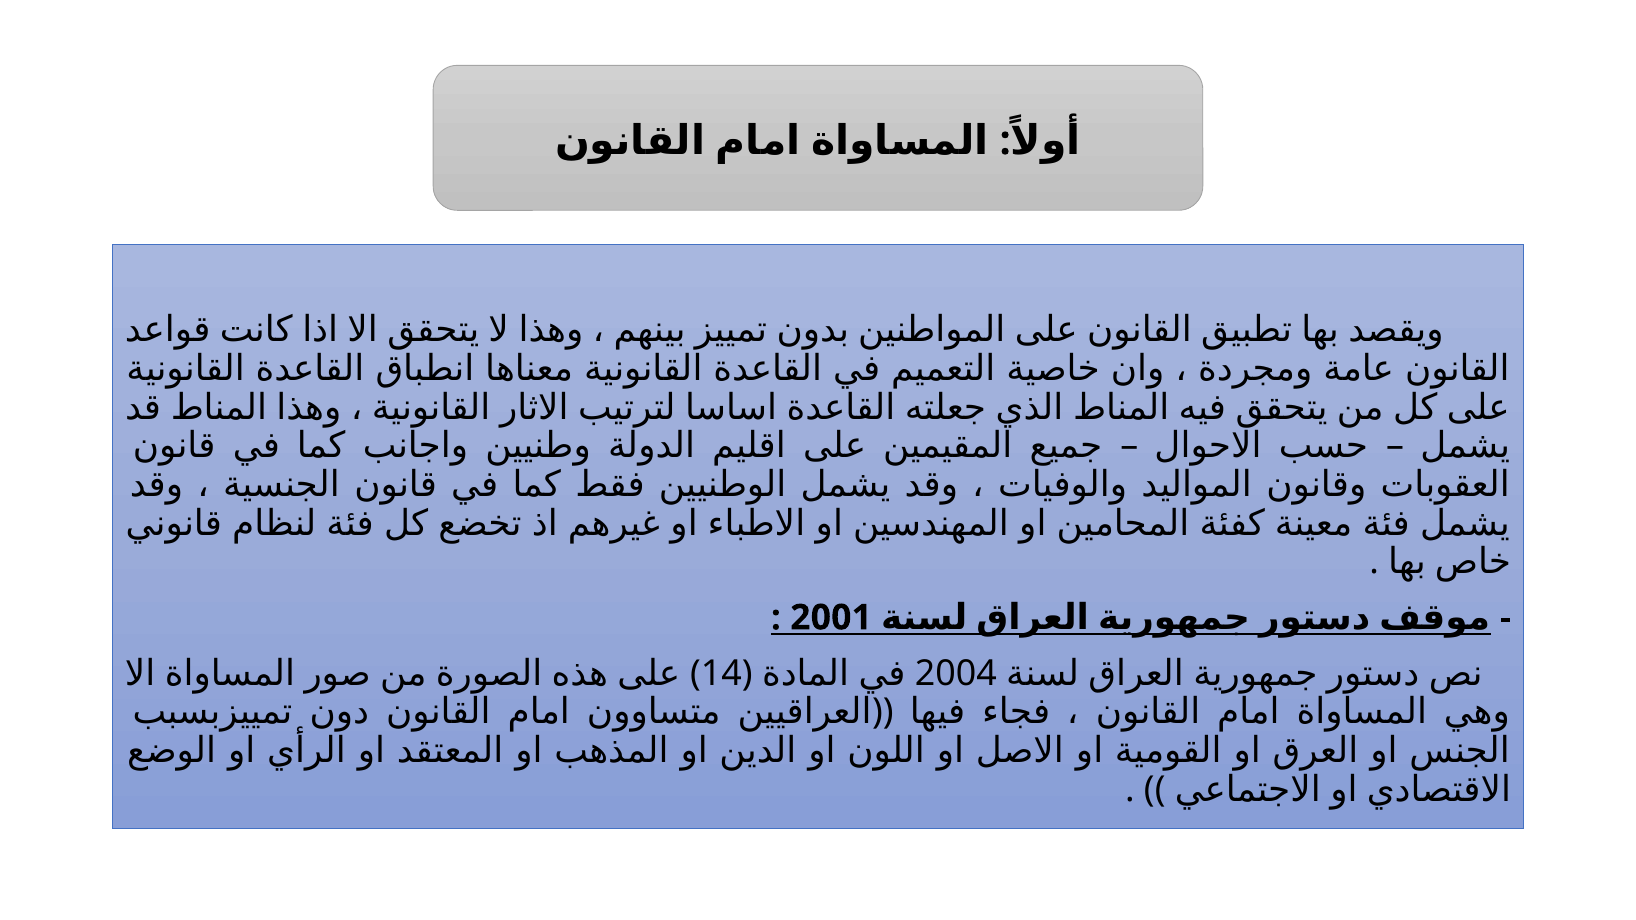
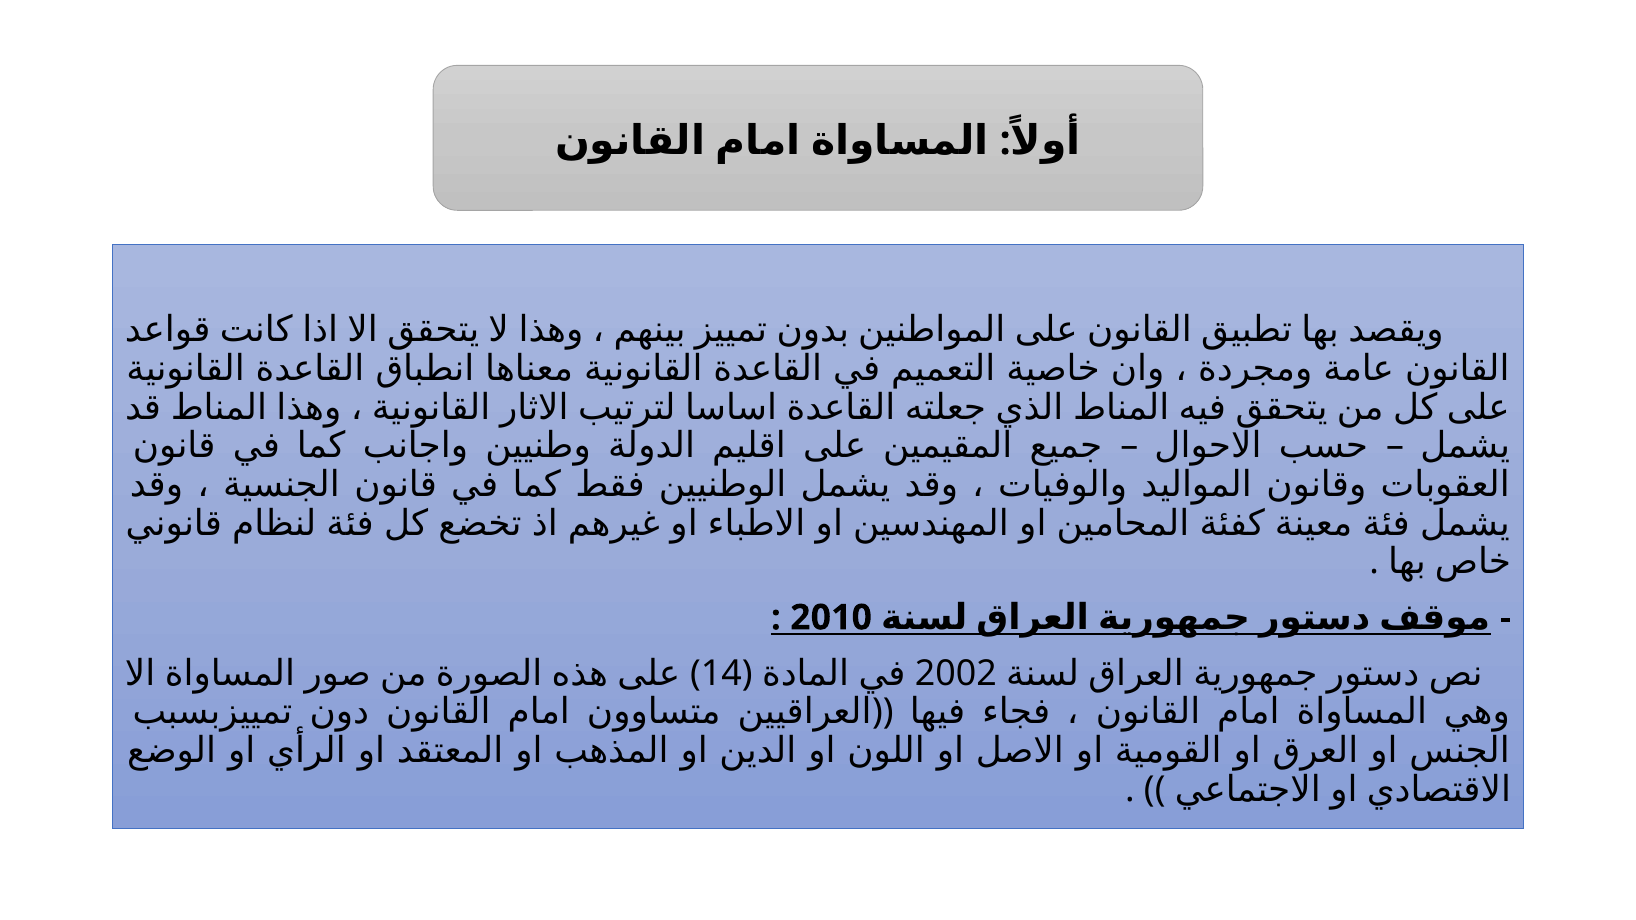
2001: 2001 -> 2010
2004: 2004 -> 2002
